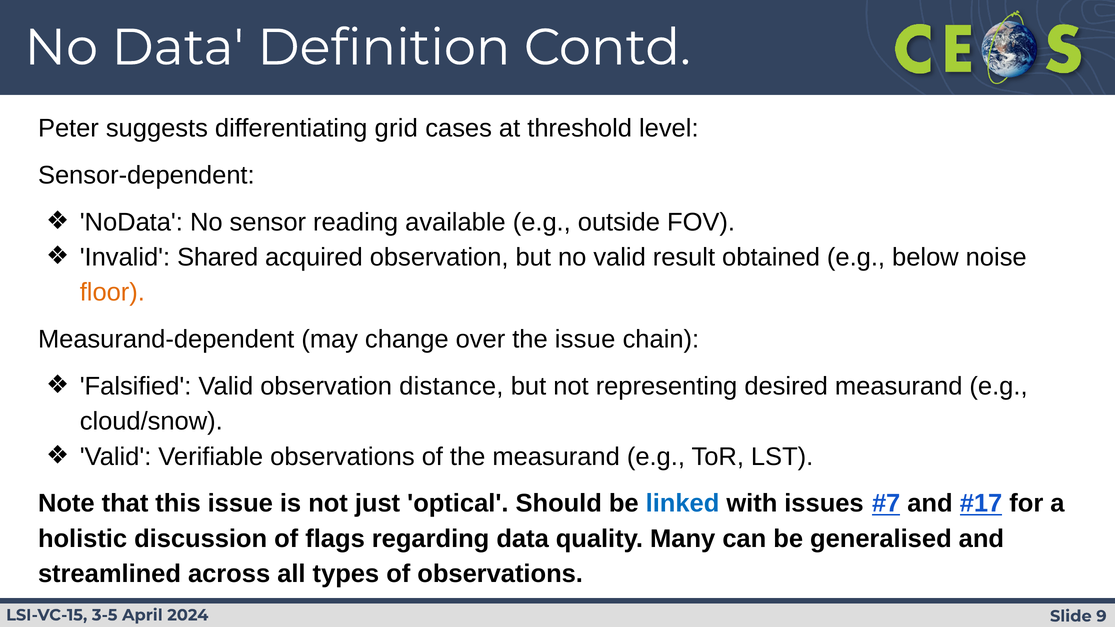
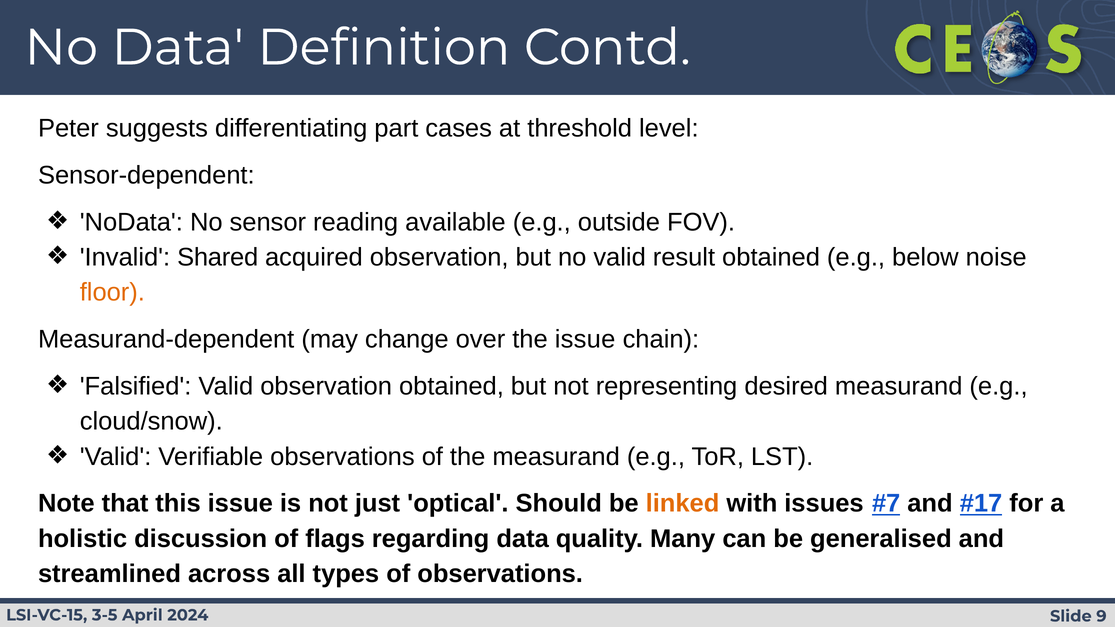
grid: grid -> part
observation distance: distance -> obtained
linked colour: blue -> orange
